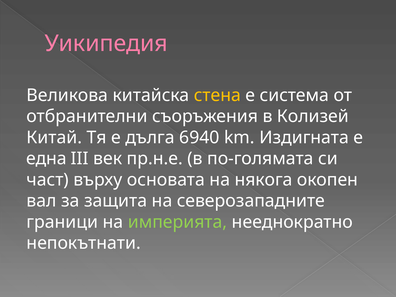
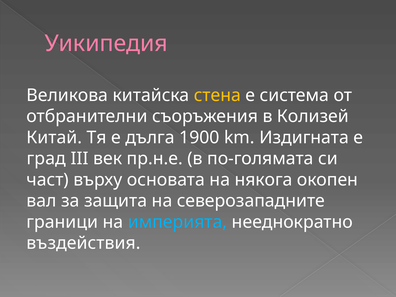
6940: 6940 -> 1900
една: една -> град
империята colour: light green -> light blue
непокътнати: непокътнати -> въздействия
